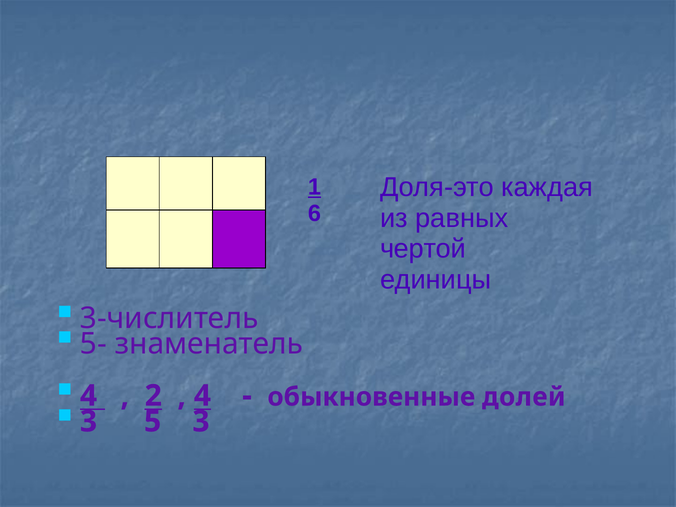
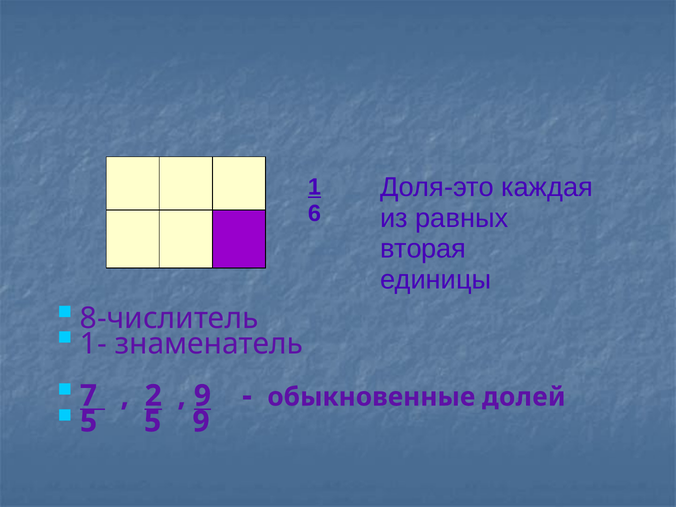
чертой: чертой -> вторая
3-числитель: 3-числитель -> 8-числитель
5-: 5- -> 1-
4 at (89, 396): 4 -> 7
4 at (202, 396): 4 -> 9
3 at (89, 422): 3 -> 5
5 3: 3 -> 9
